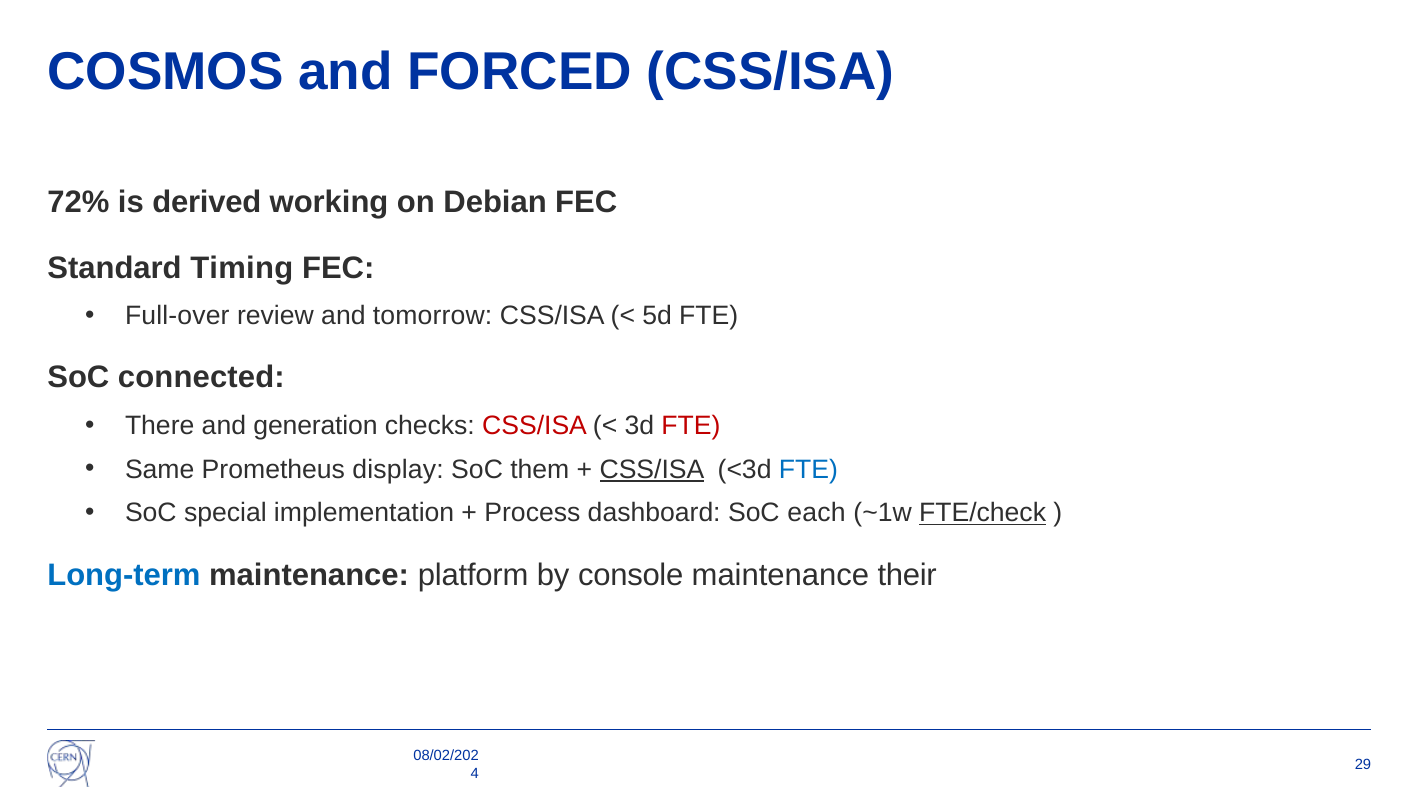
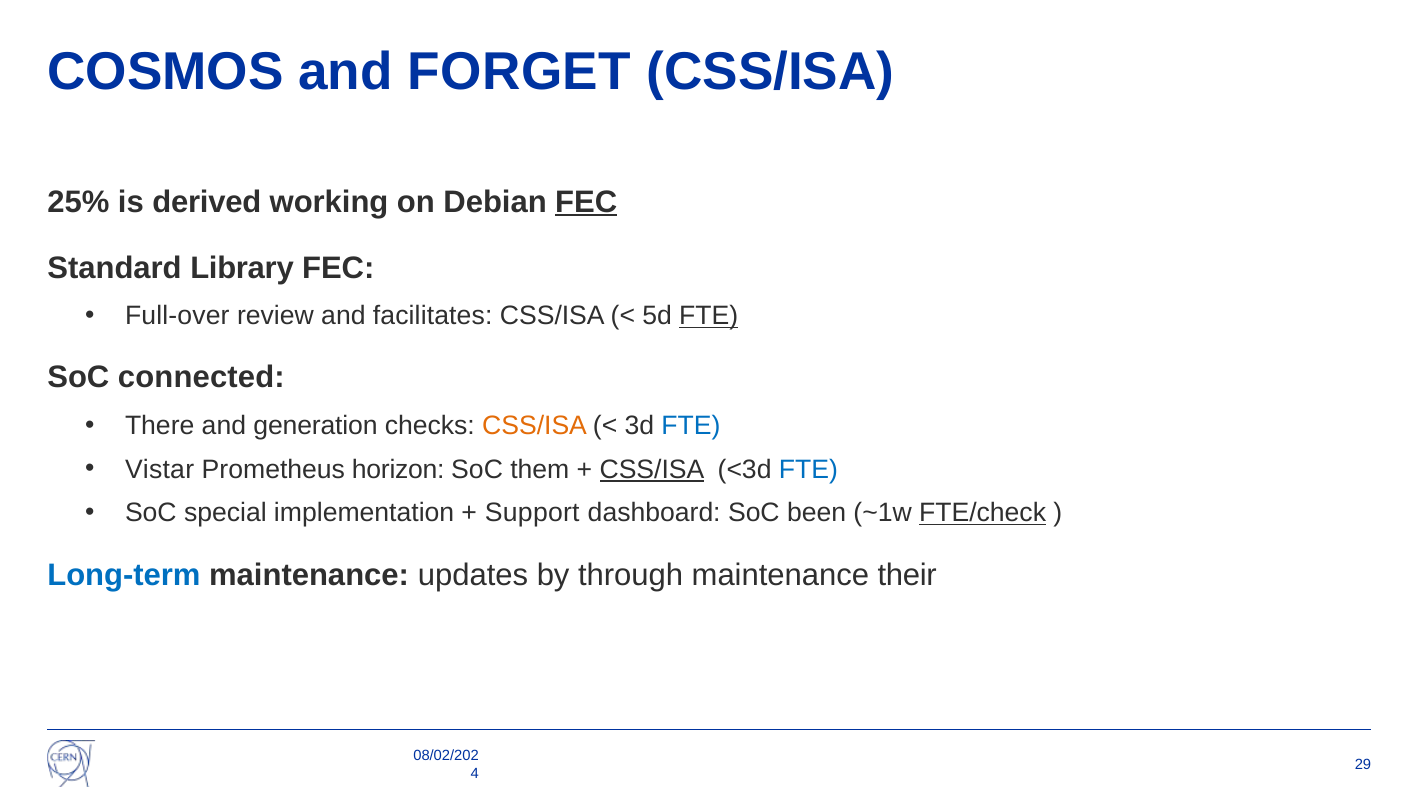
FORCED: FORCED -> FORGET
72%: 72% -> 25%
FEC at (586, 202) underline: none -> present
Timing: Timing -> Library
tomorrow: tomorrow -> facilitates
FTE at (709, 316) underline: none -> present
CSS/ISA at (535, 425) colour: red -> orange
FTE at (691, 425) colour: red -> blue
Same: Same -> Vistar
display: display -> horizon
Process: Process -> Support
each: each -> been
platform: platform -> updates
console: console -> through
